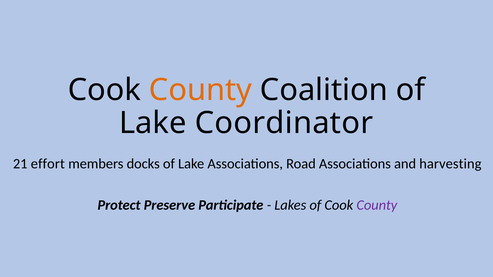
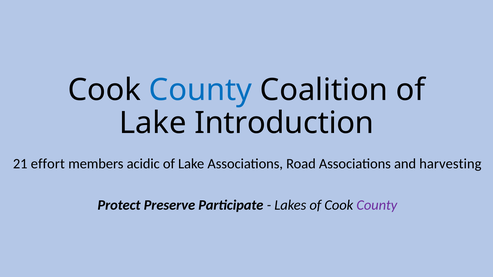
County at (200, 90) colour: orange -> blue
Coordinator: Coordinator -> Introduction
docks: docks -> acidic
